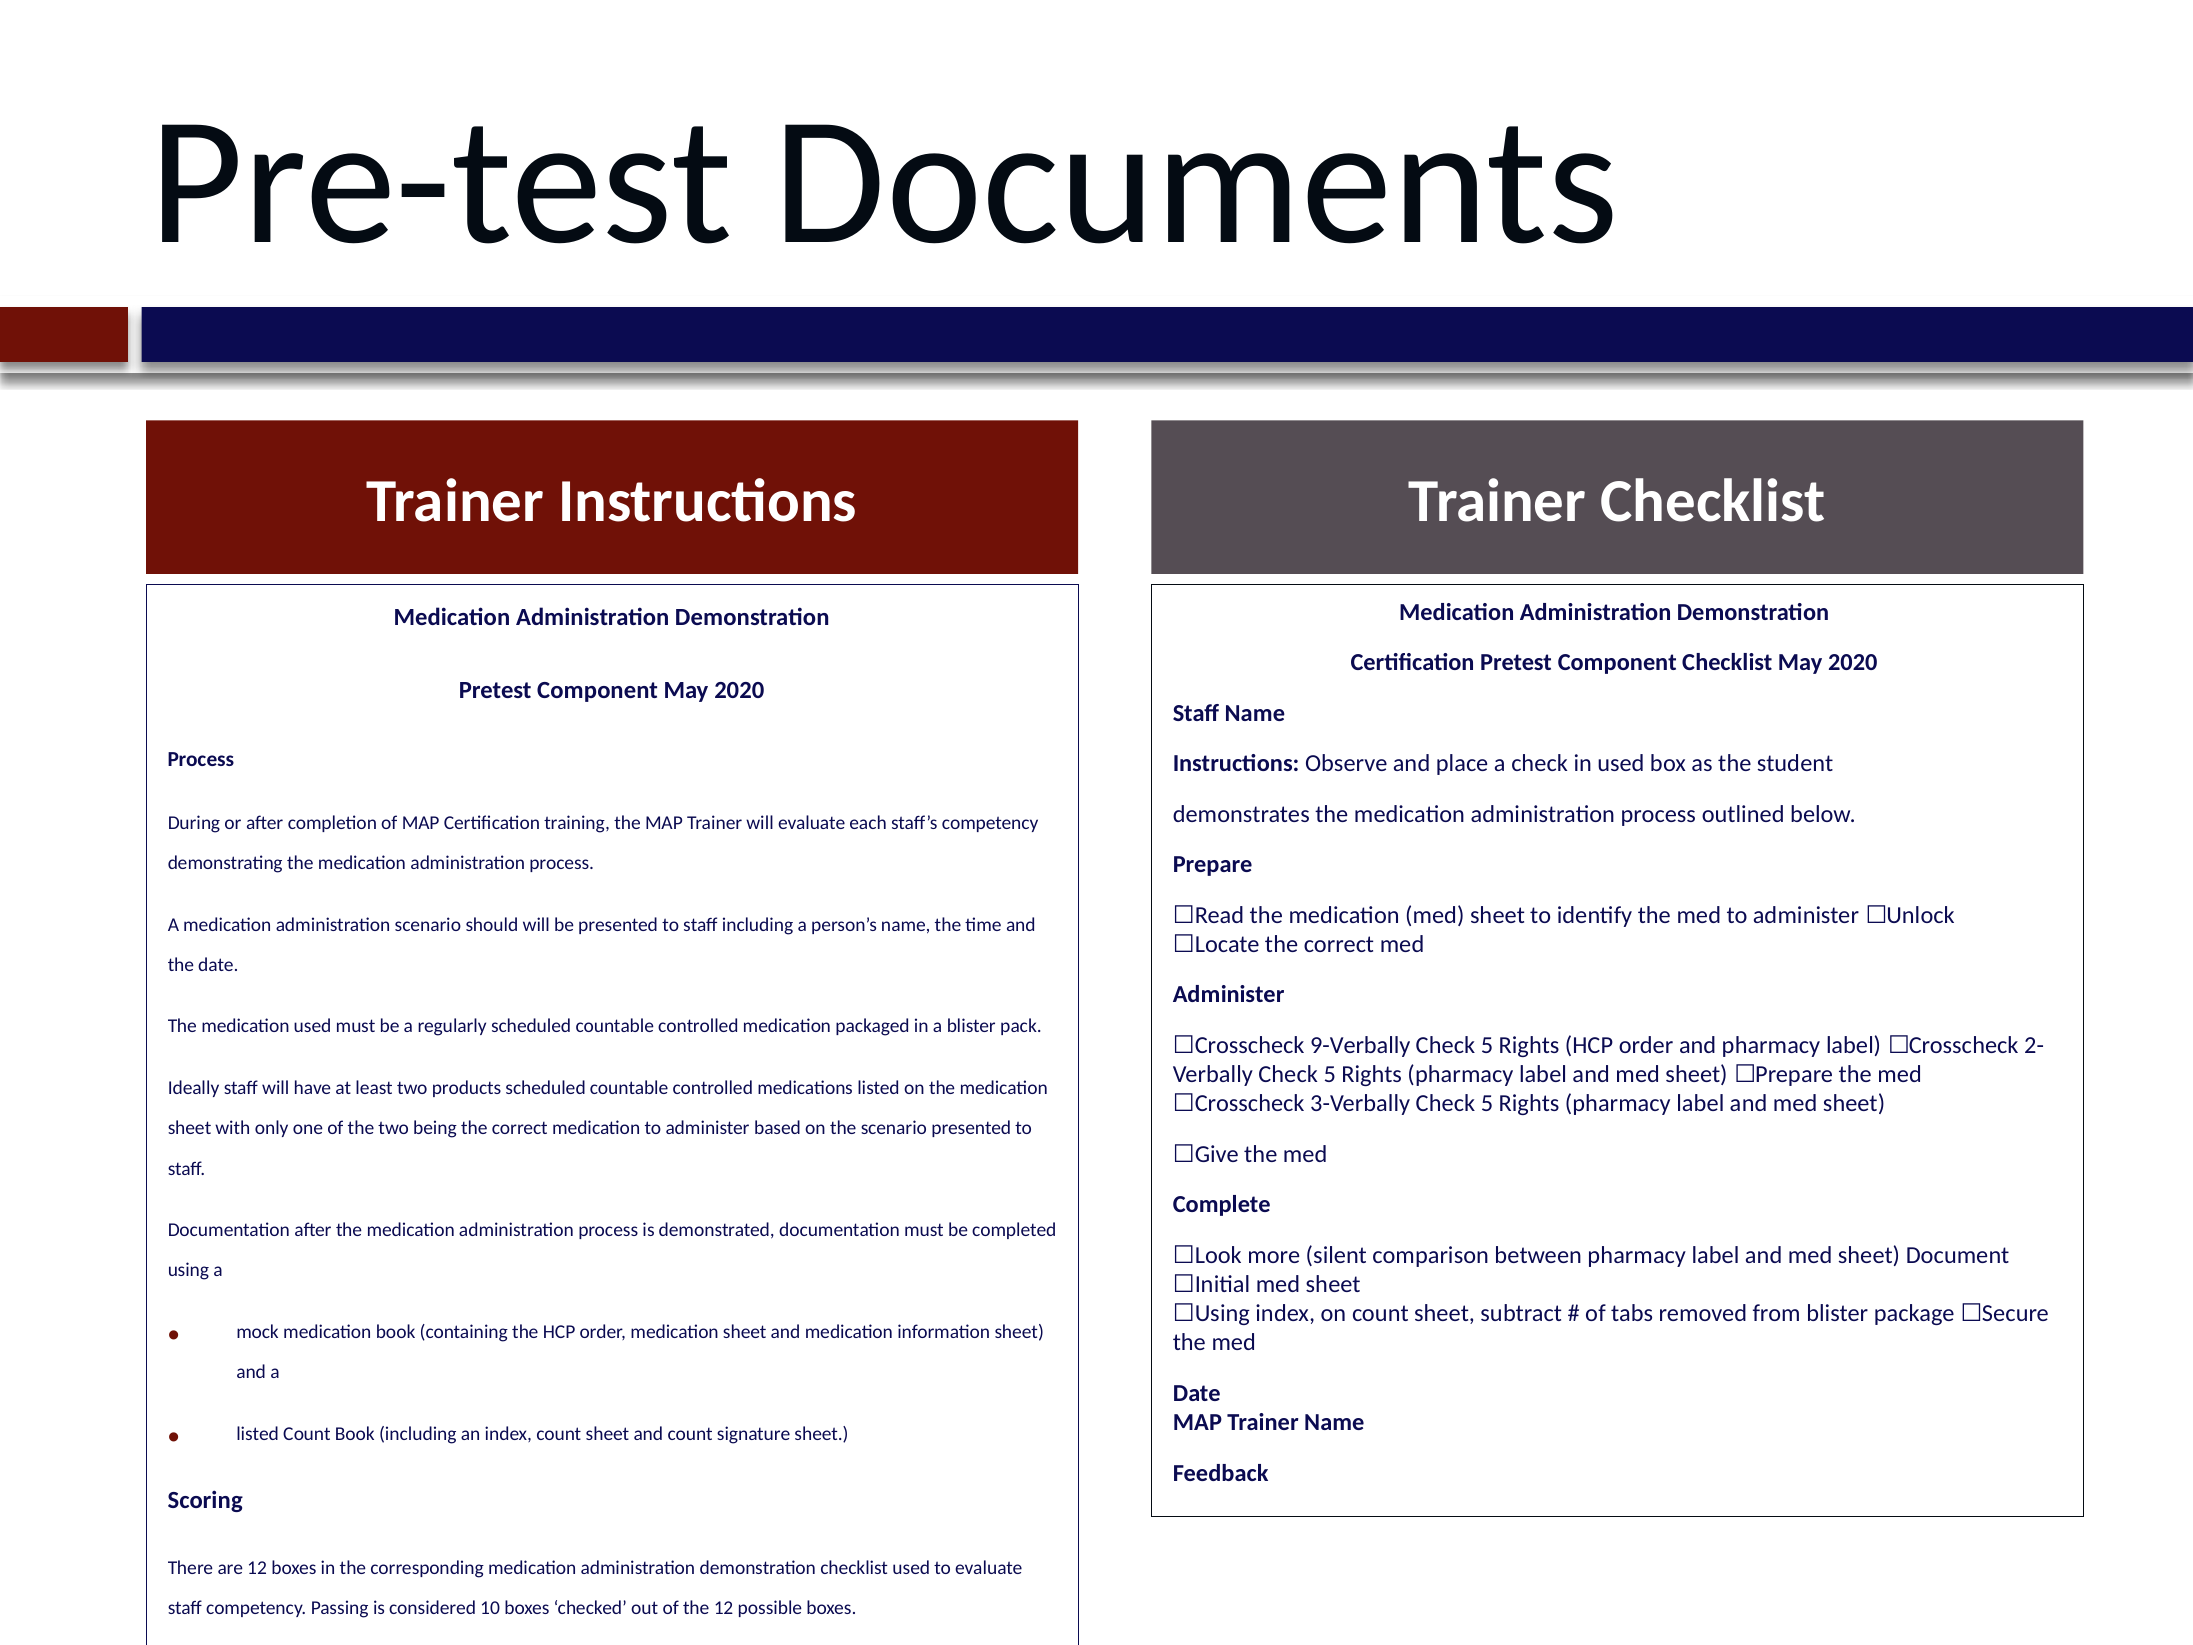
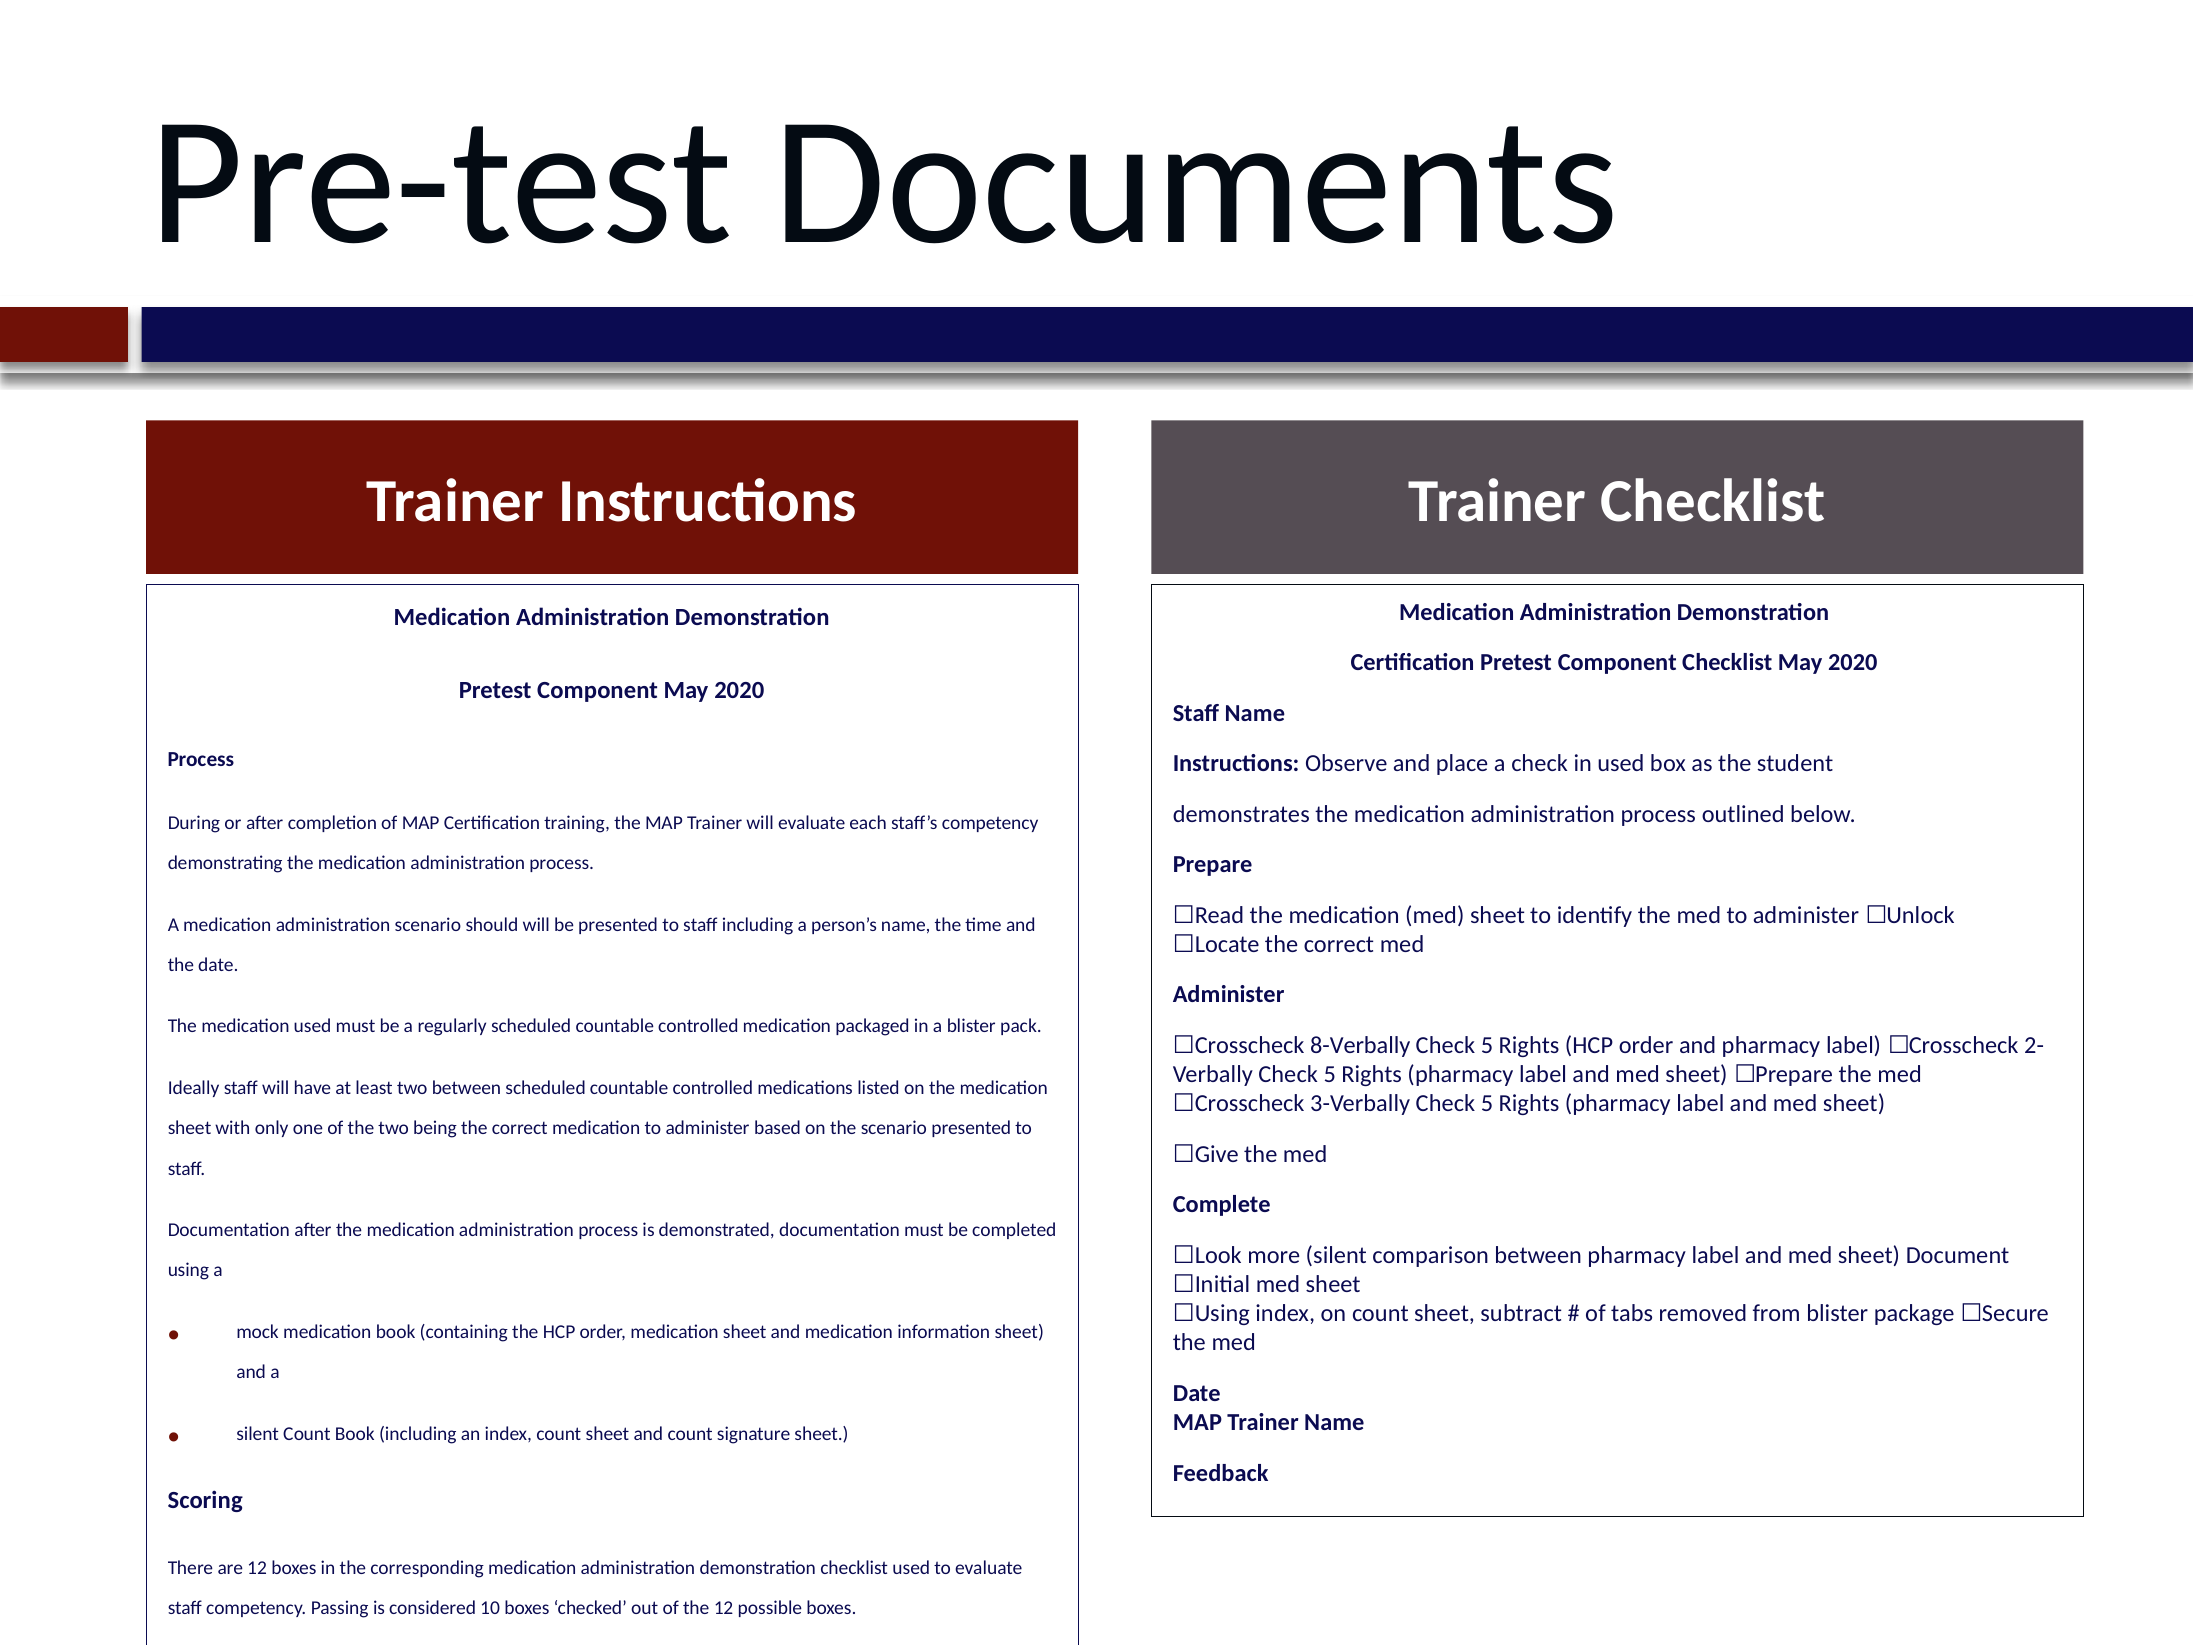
9-Verbally: 9-Verbally -> 8-Verbally
two products: products -> between
listed at (258, 1434): listed -> silent
